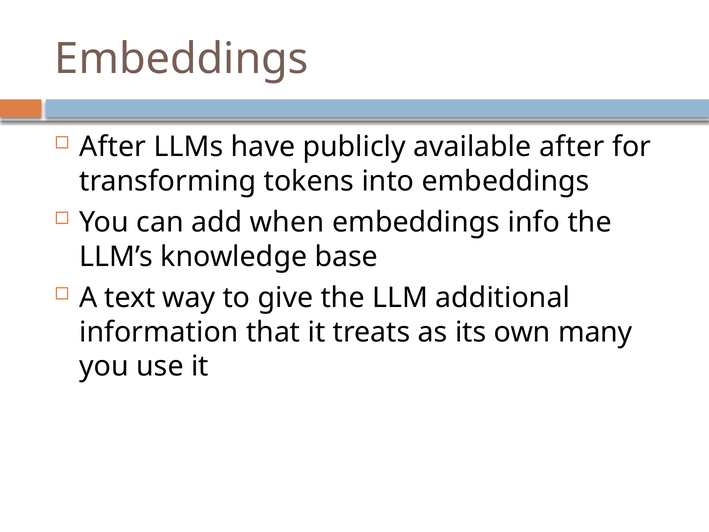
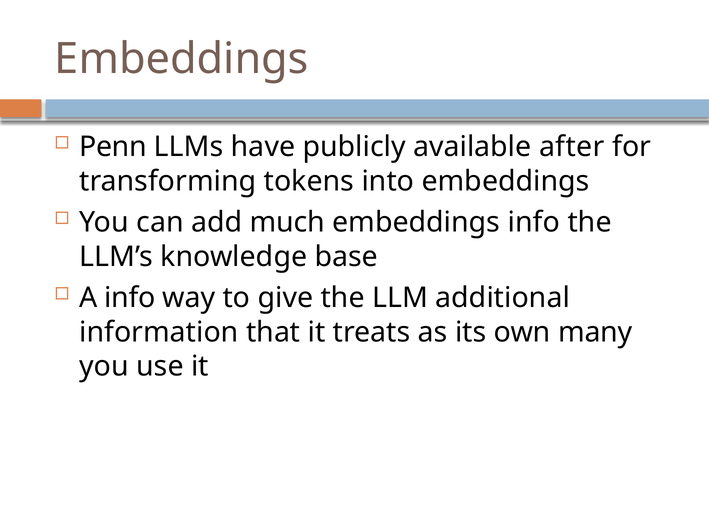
After at (113, 147): After -> Penn
when: when -> much
A text: text -> info
